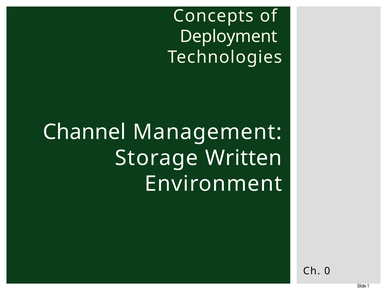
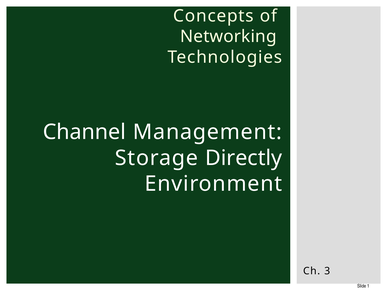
Deployment: Deployment -> Networking
Written: Written -> Directly
0: 0 -> 3
